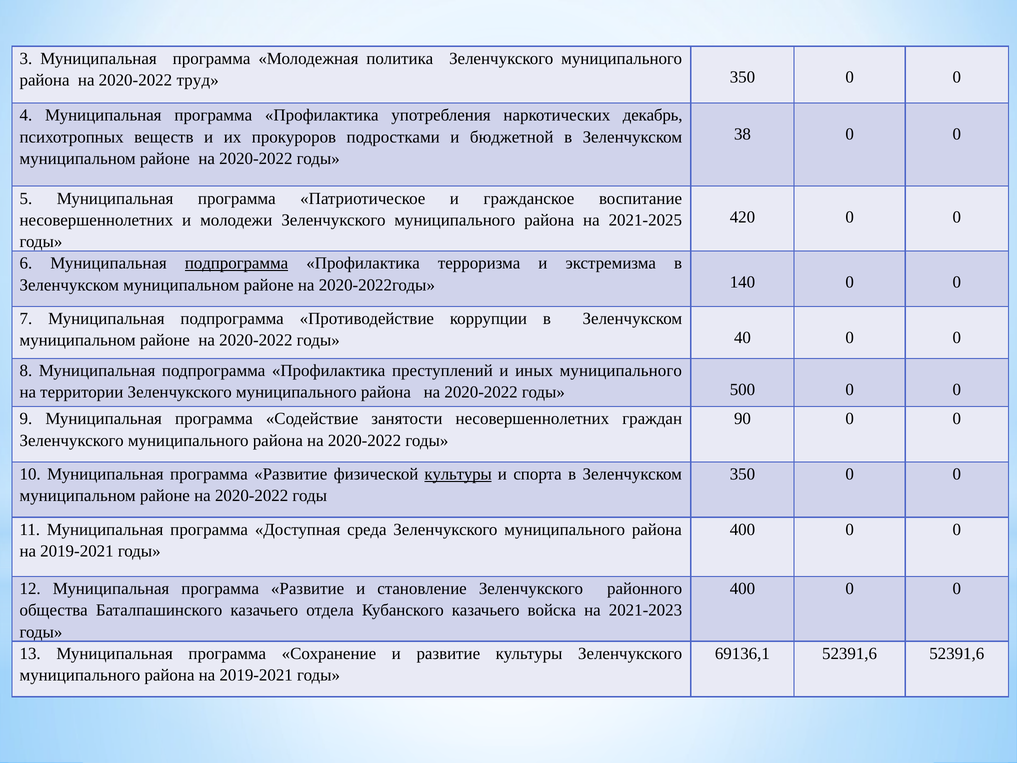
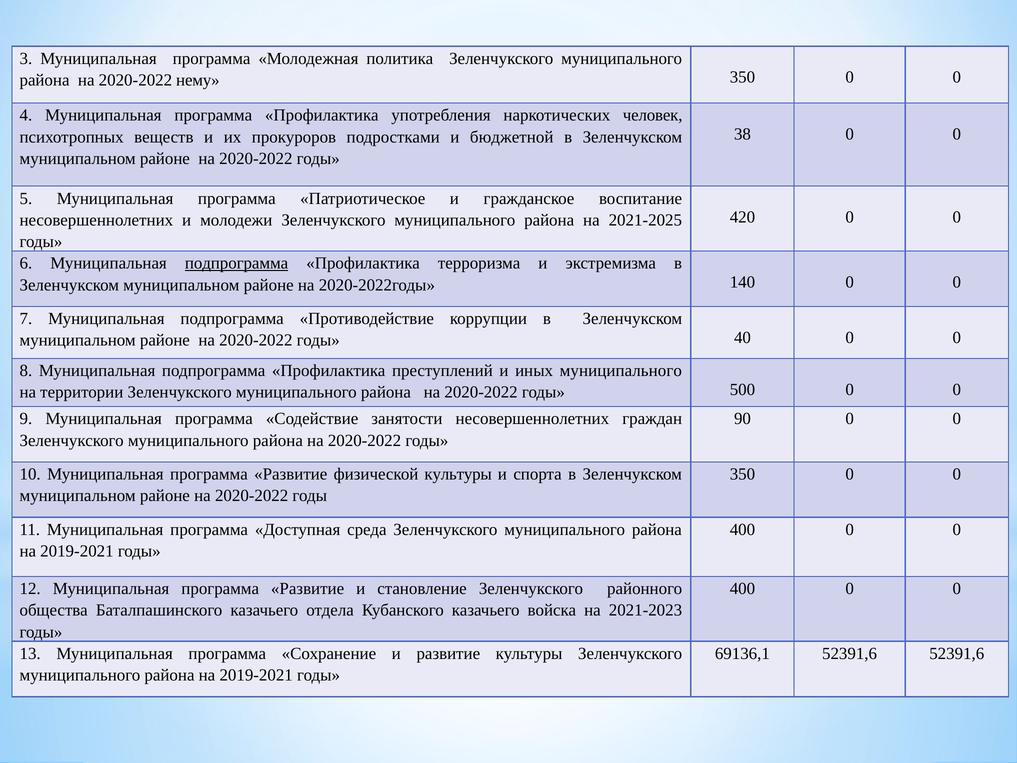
труд: труд -> нему
декабрь: декабрь -> человек
культуры at (458, 474) underline: present -> none
